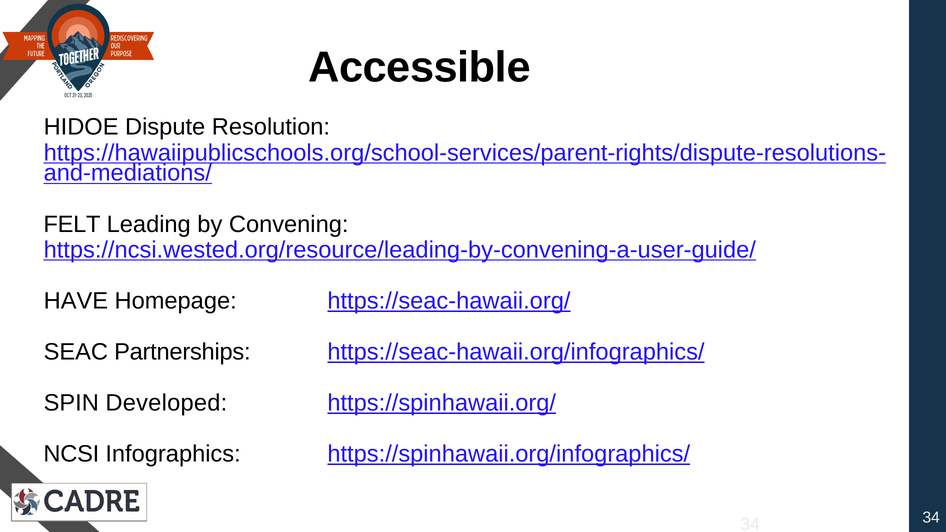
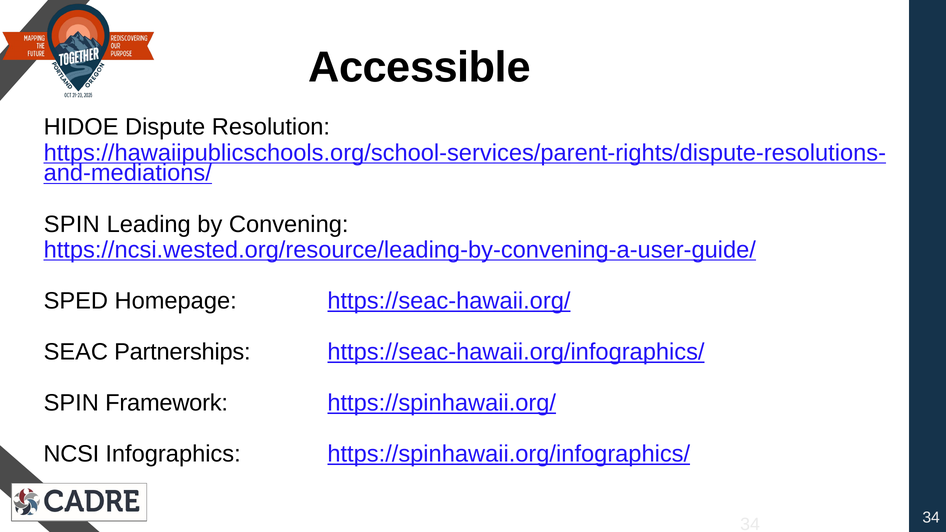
FELT at (72, 224): FELT -> SPIN
HAVE: HAVE -> SPED
Developed: Developed -> Framework
